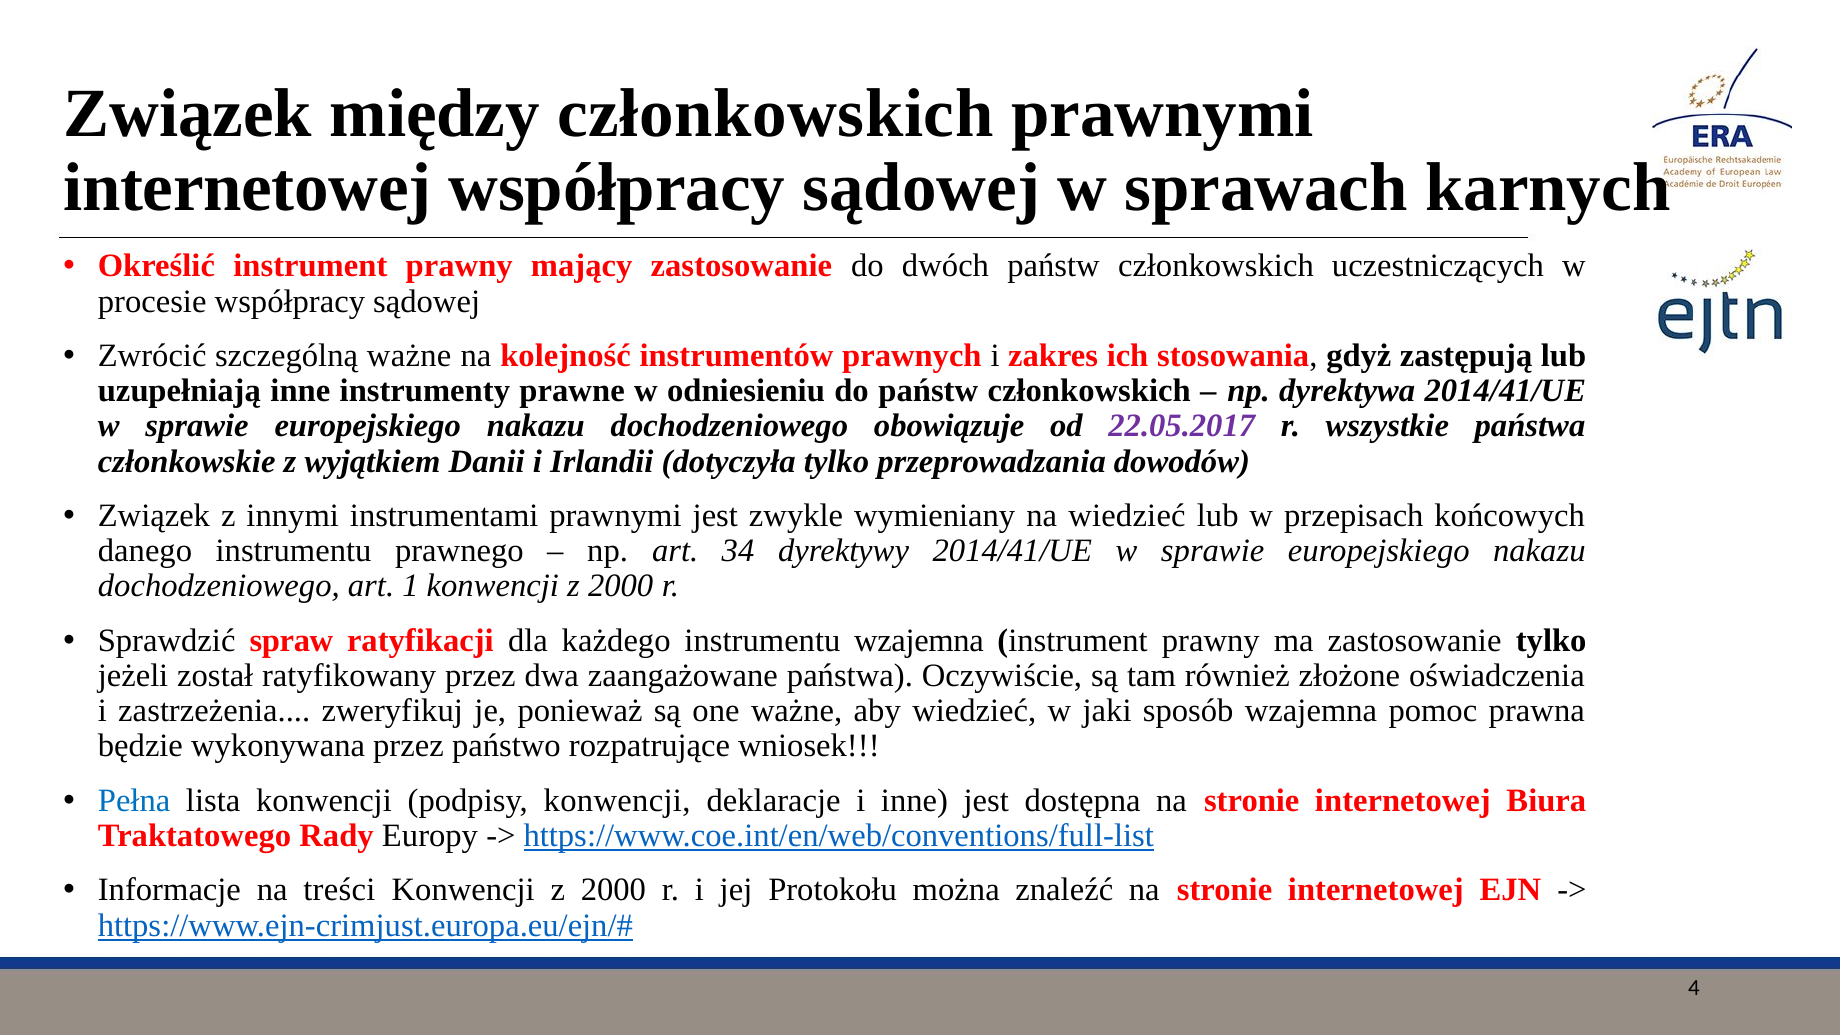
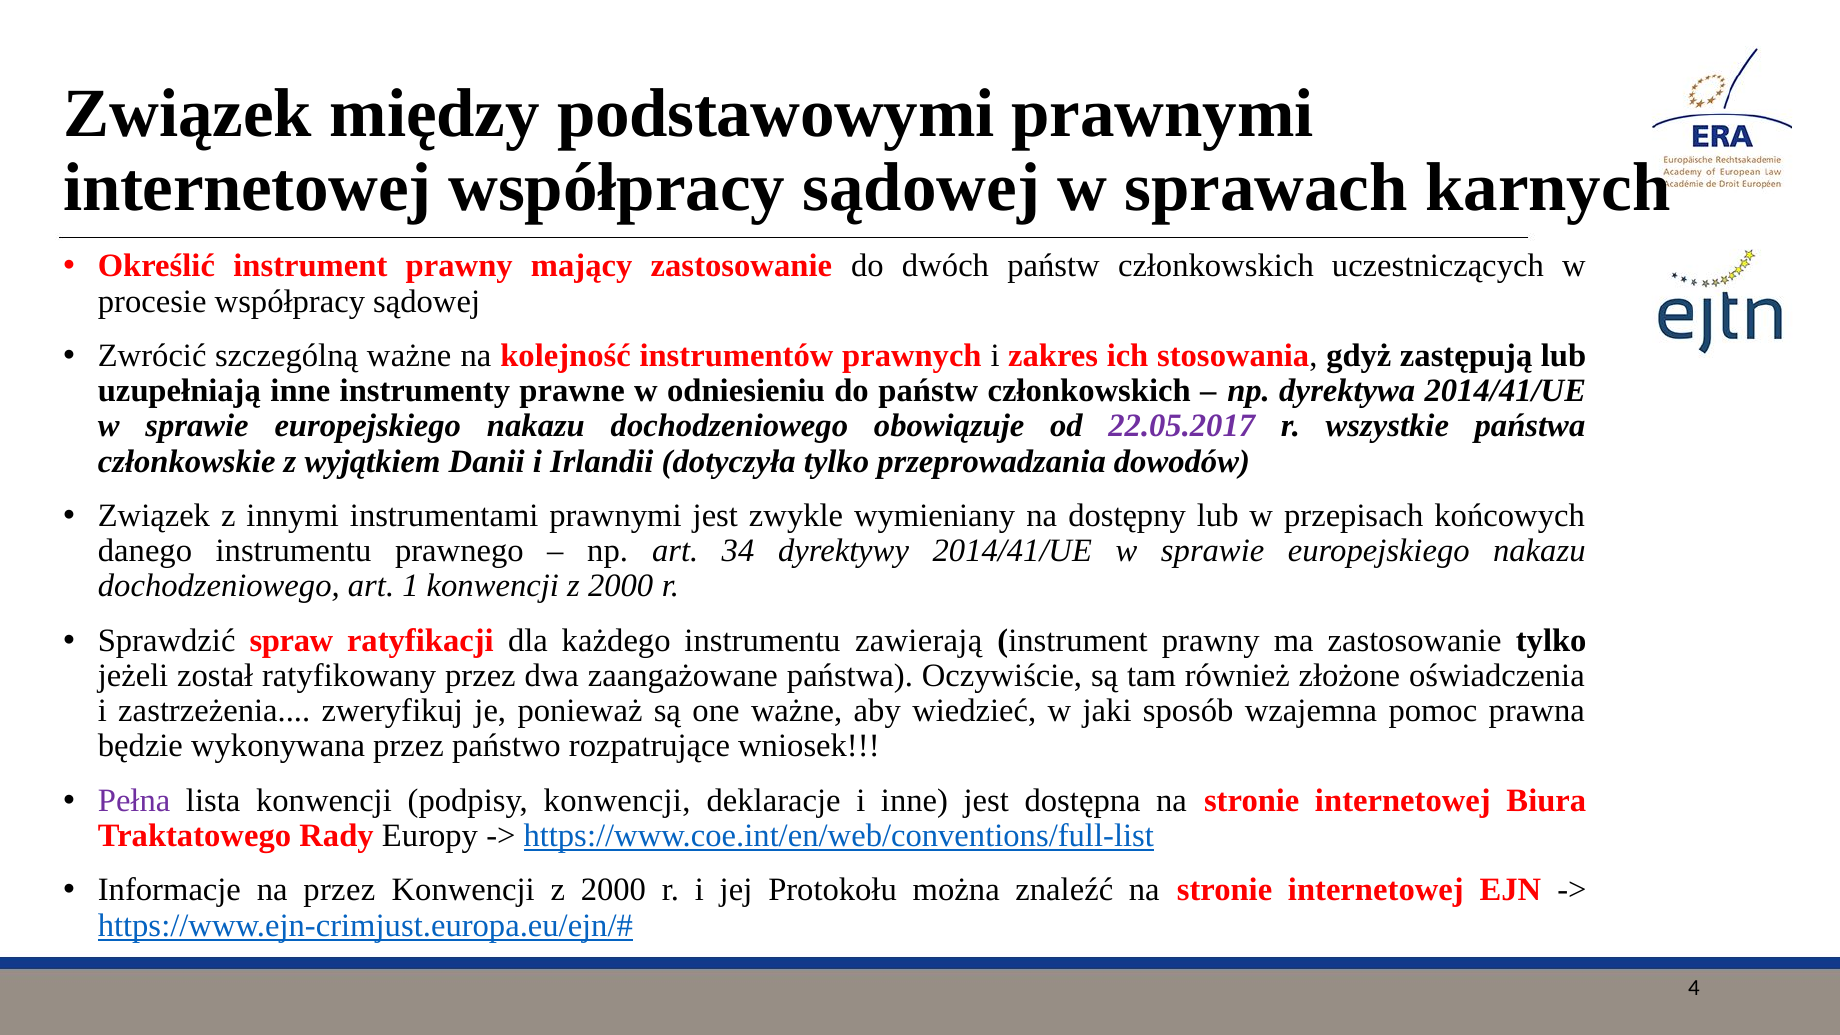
między członkowskich: członkowskich -> podstawowymi
na wiedzieć: wiedzieć -> dostępny
instrumentu wzajemna: wzajemna -> zawierają
Pełna colour: blue -> purple
na treści: treści -> przez
